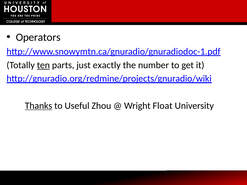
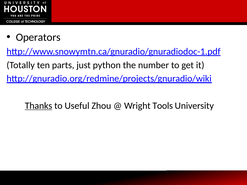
ten underline: present -> none
exactly: exactly -> python
Float: Float -> Tools
